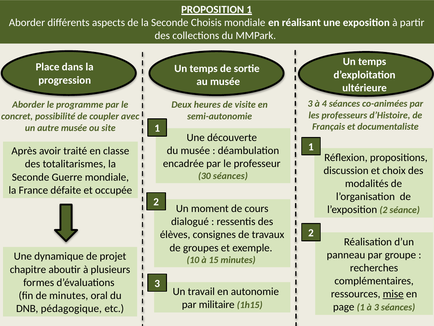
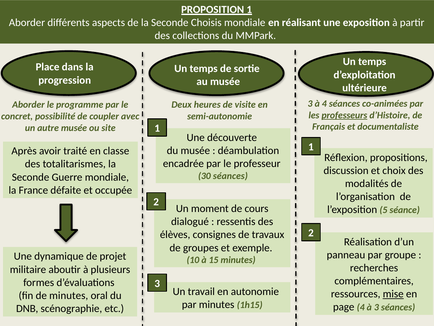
professeurs underline: none -> present
l’exposition 2: 2 -> 5
chapitre: chapitre -> militaire
par militaire: militaire -> minutes
page 1: 1 -> 4
pédagogique: pédagogique -> scénographie
